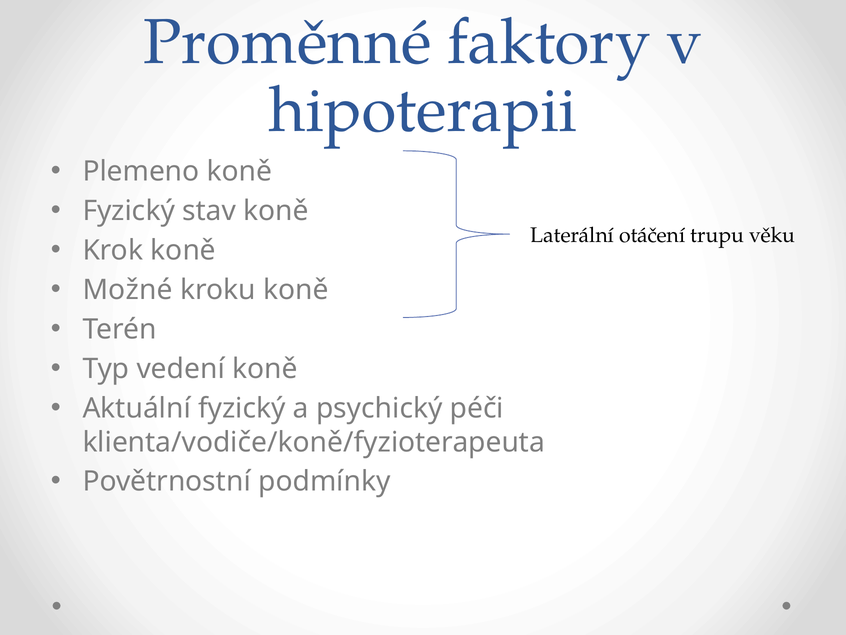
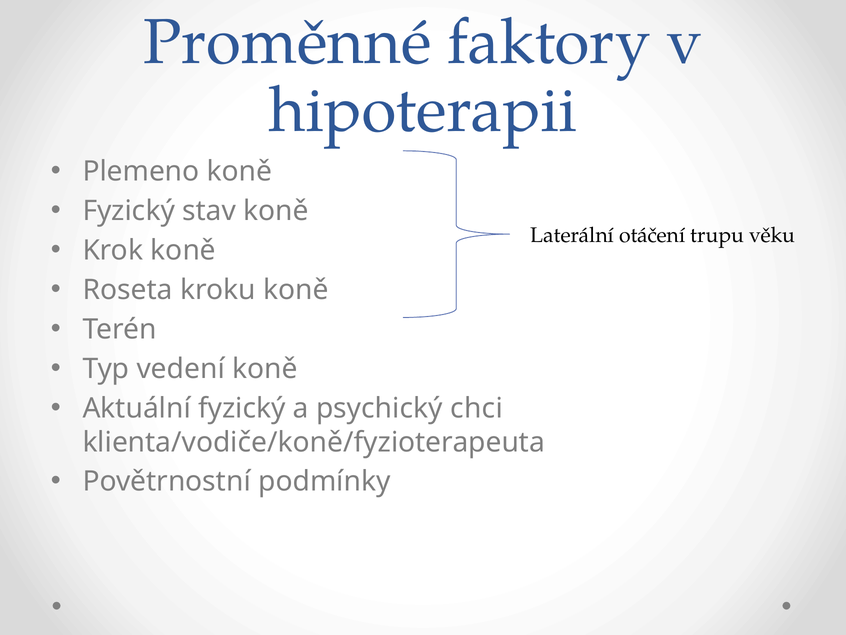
Možné: Možné -> Roseta
péči: péči -> chci
